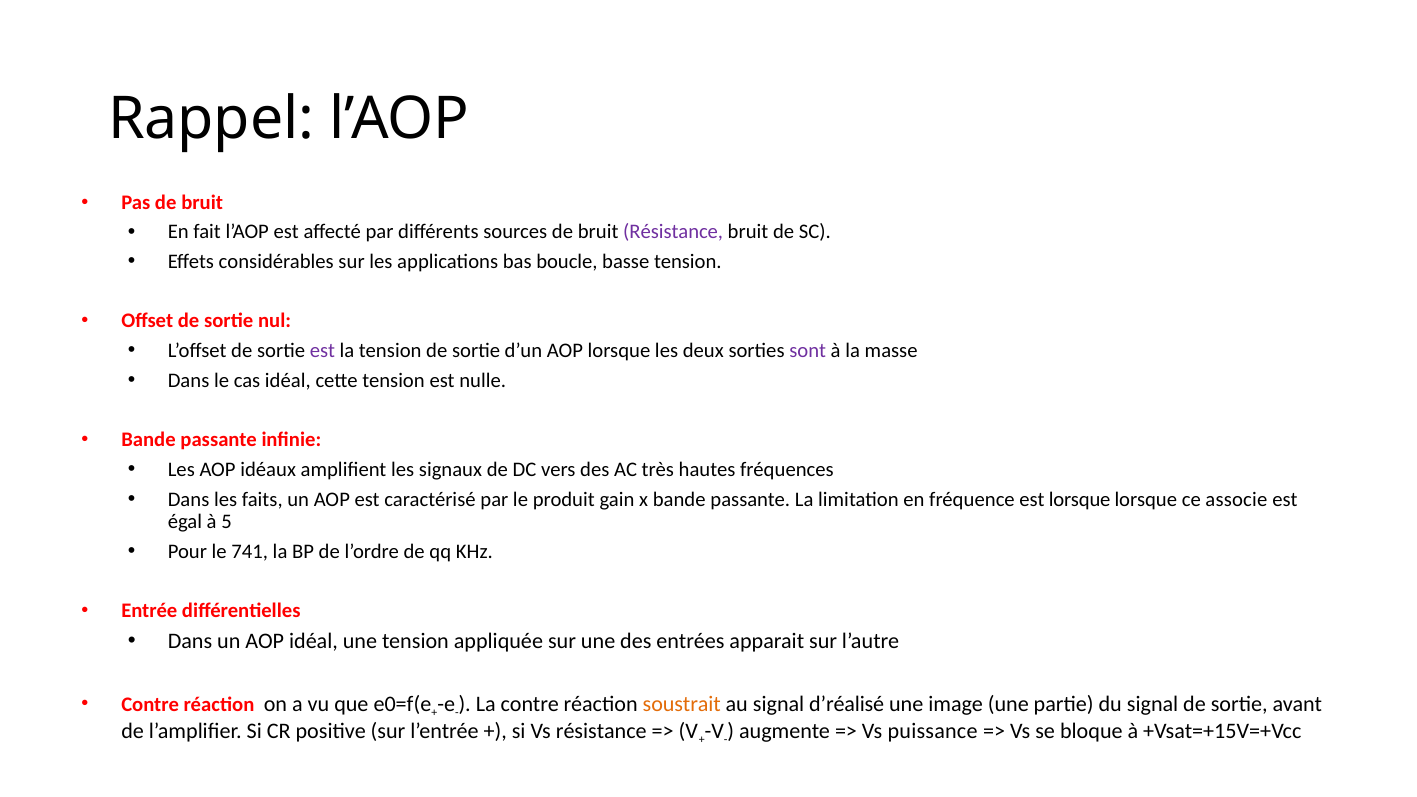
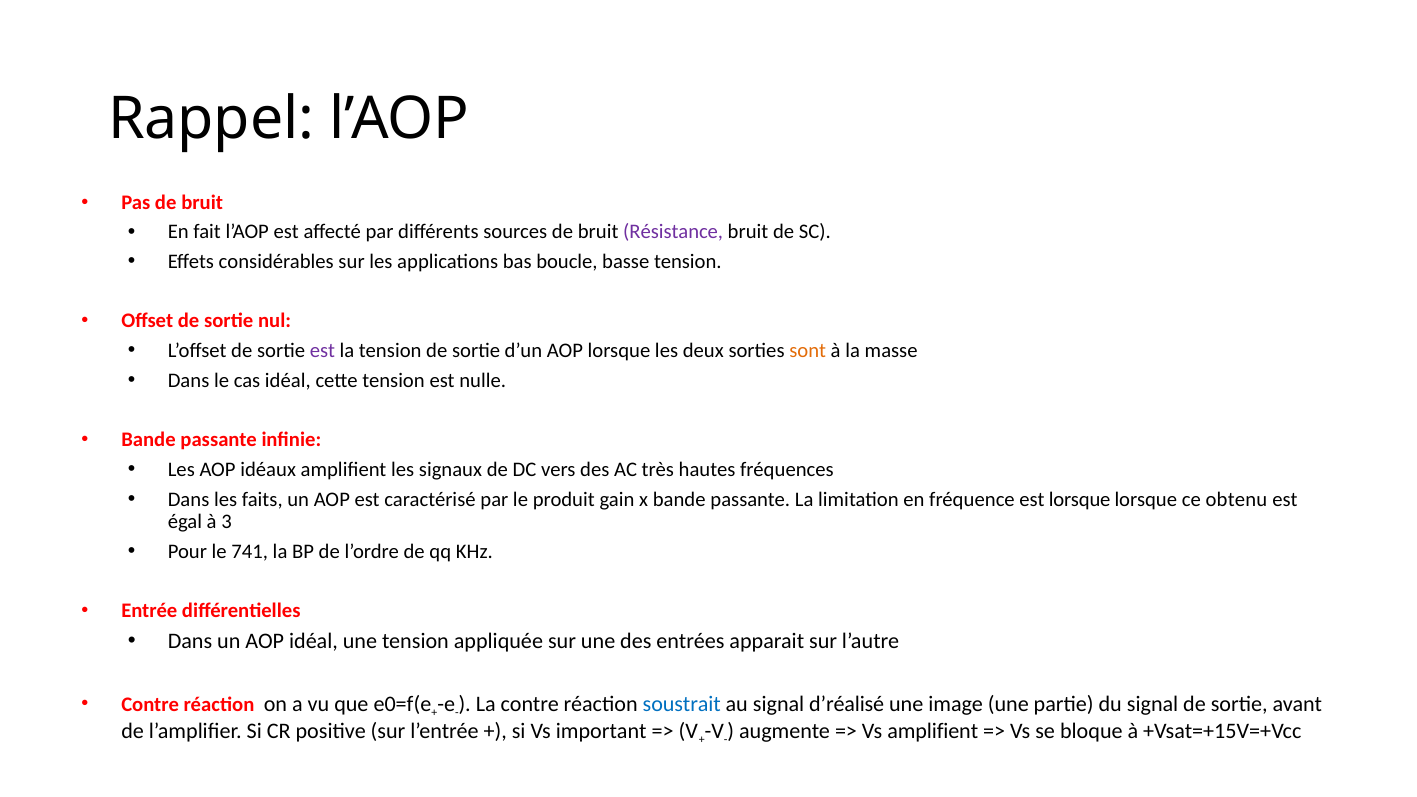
sont colour: purple -> orange
associe: associe -> obtenu
5: 5 -> 3
soustrait colour: orange -> blue
Vs résistance: résistance -> important
Vs puissance: puissance -> amplifient
